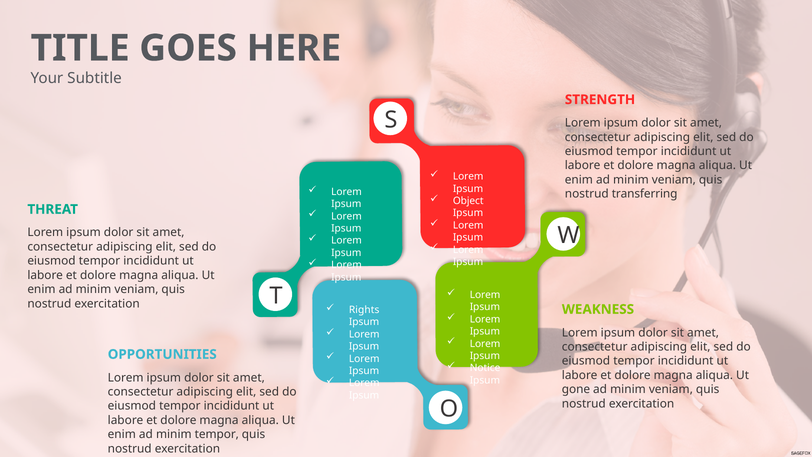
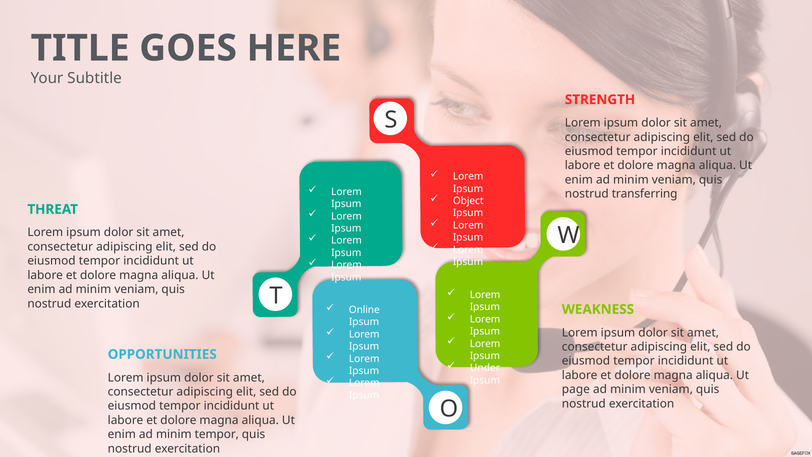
Rights: Rights -> Online
Notice: Notice -> Under
gone: gone -> page
